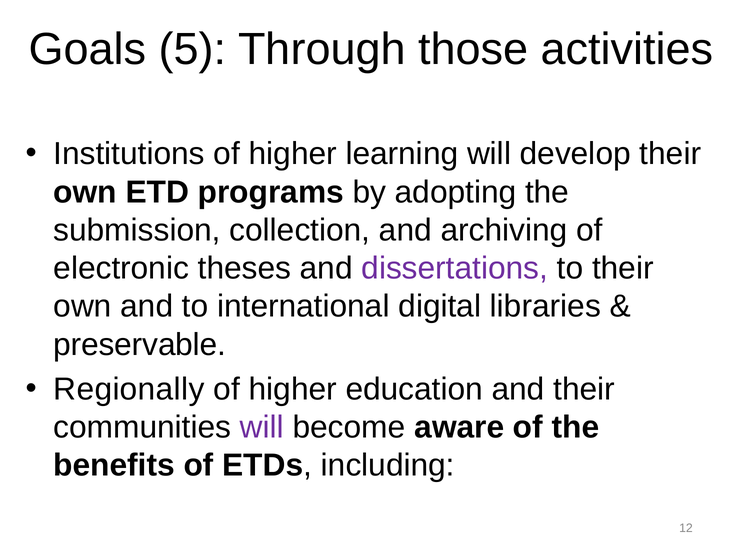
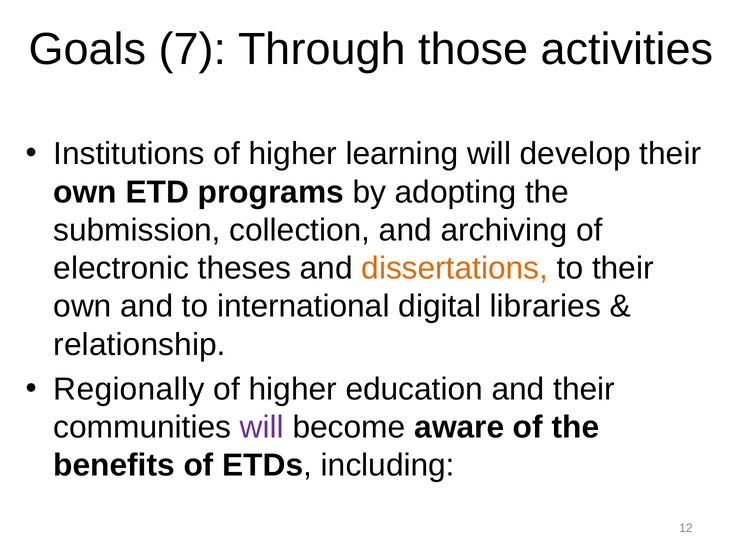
5: 5 -> 7
dissertations colour: purple -> orange
preservable: preservable -> relationship
